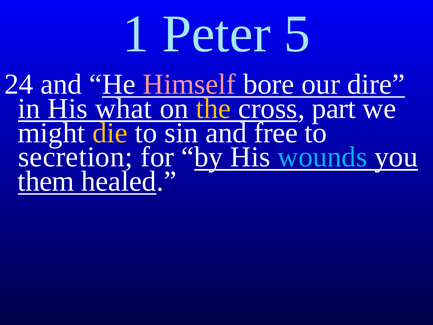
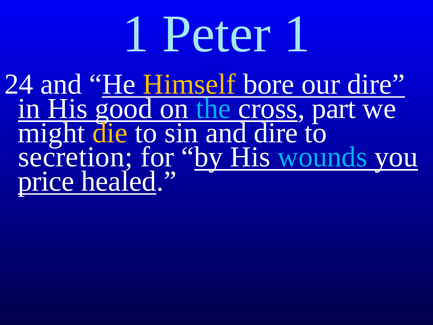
Peter 5: 5 -> 1
Himself colour: pink -> yellow
what: what -> good
the colour: yellow -> light blue
and free: free -> dire
them: them -> price
